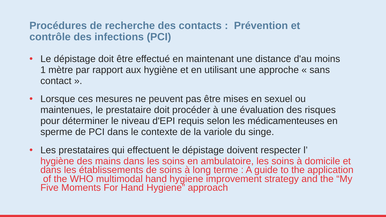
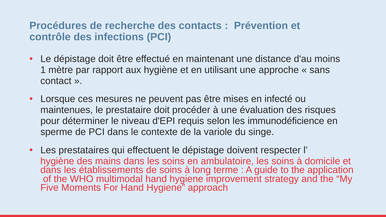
sexuel: sexuel -> infecté
médicamenteuses: médicamenteuses -> immunodéficience
